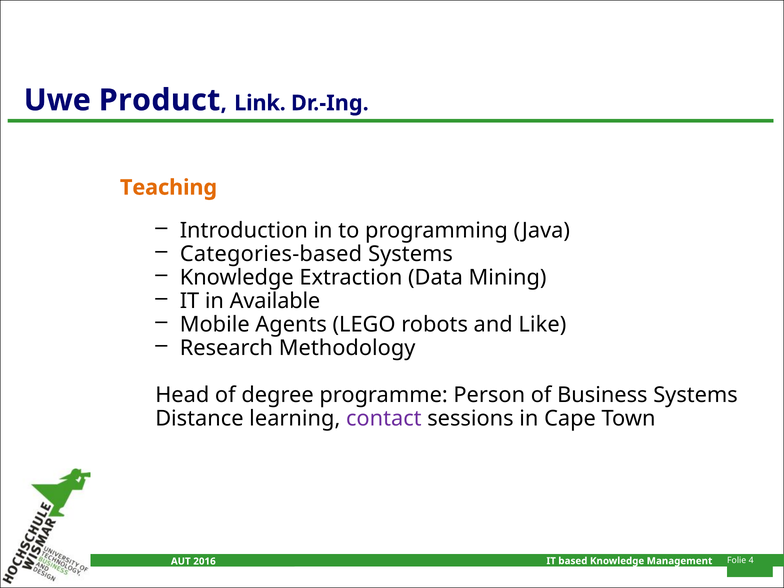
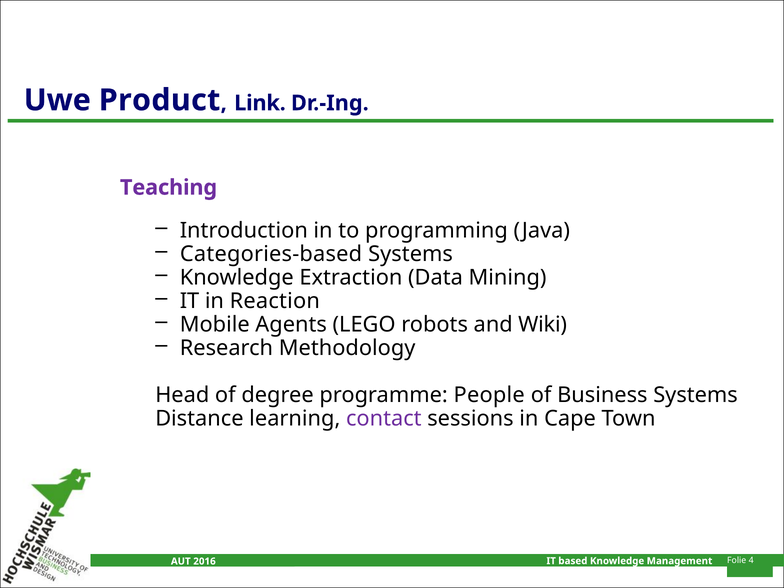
Teaching colour: orange -> purple
Available: Available -> Reaction
Like: Like -> Wiki
Person: Person -> People
